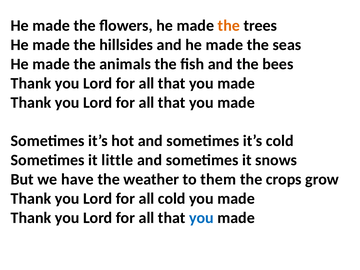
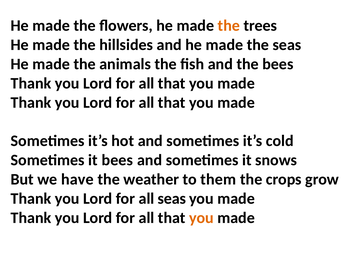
it little: little -> bees
all cold: cold -> seas
you at (201, 218) colour: blue -> orange
